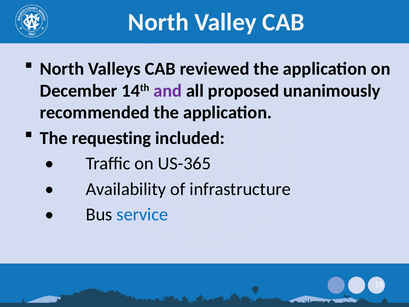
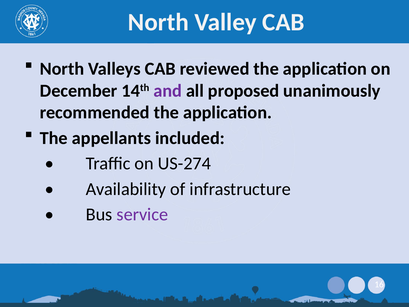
requesting: requesting -> appellants
US-365: US-365 -> US-274
service colour: blue -> purple
